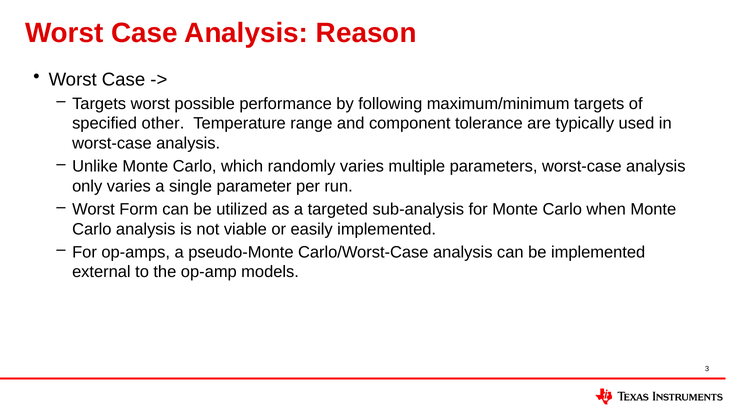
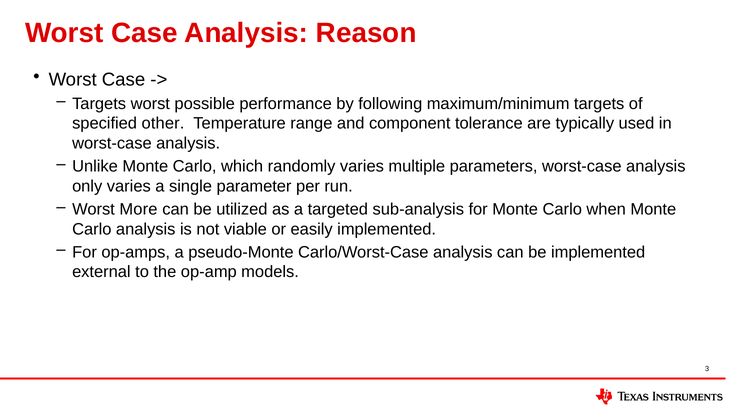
Form: Form -> More
